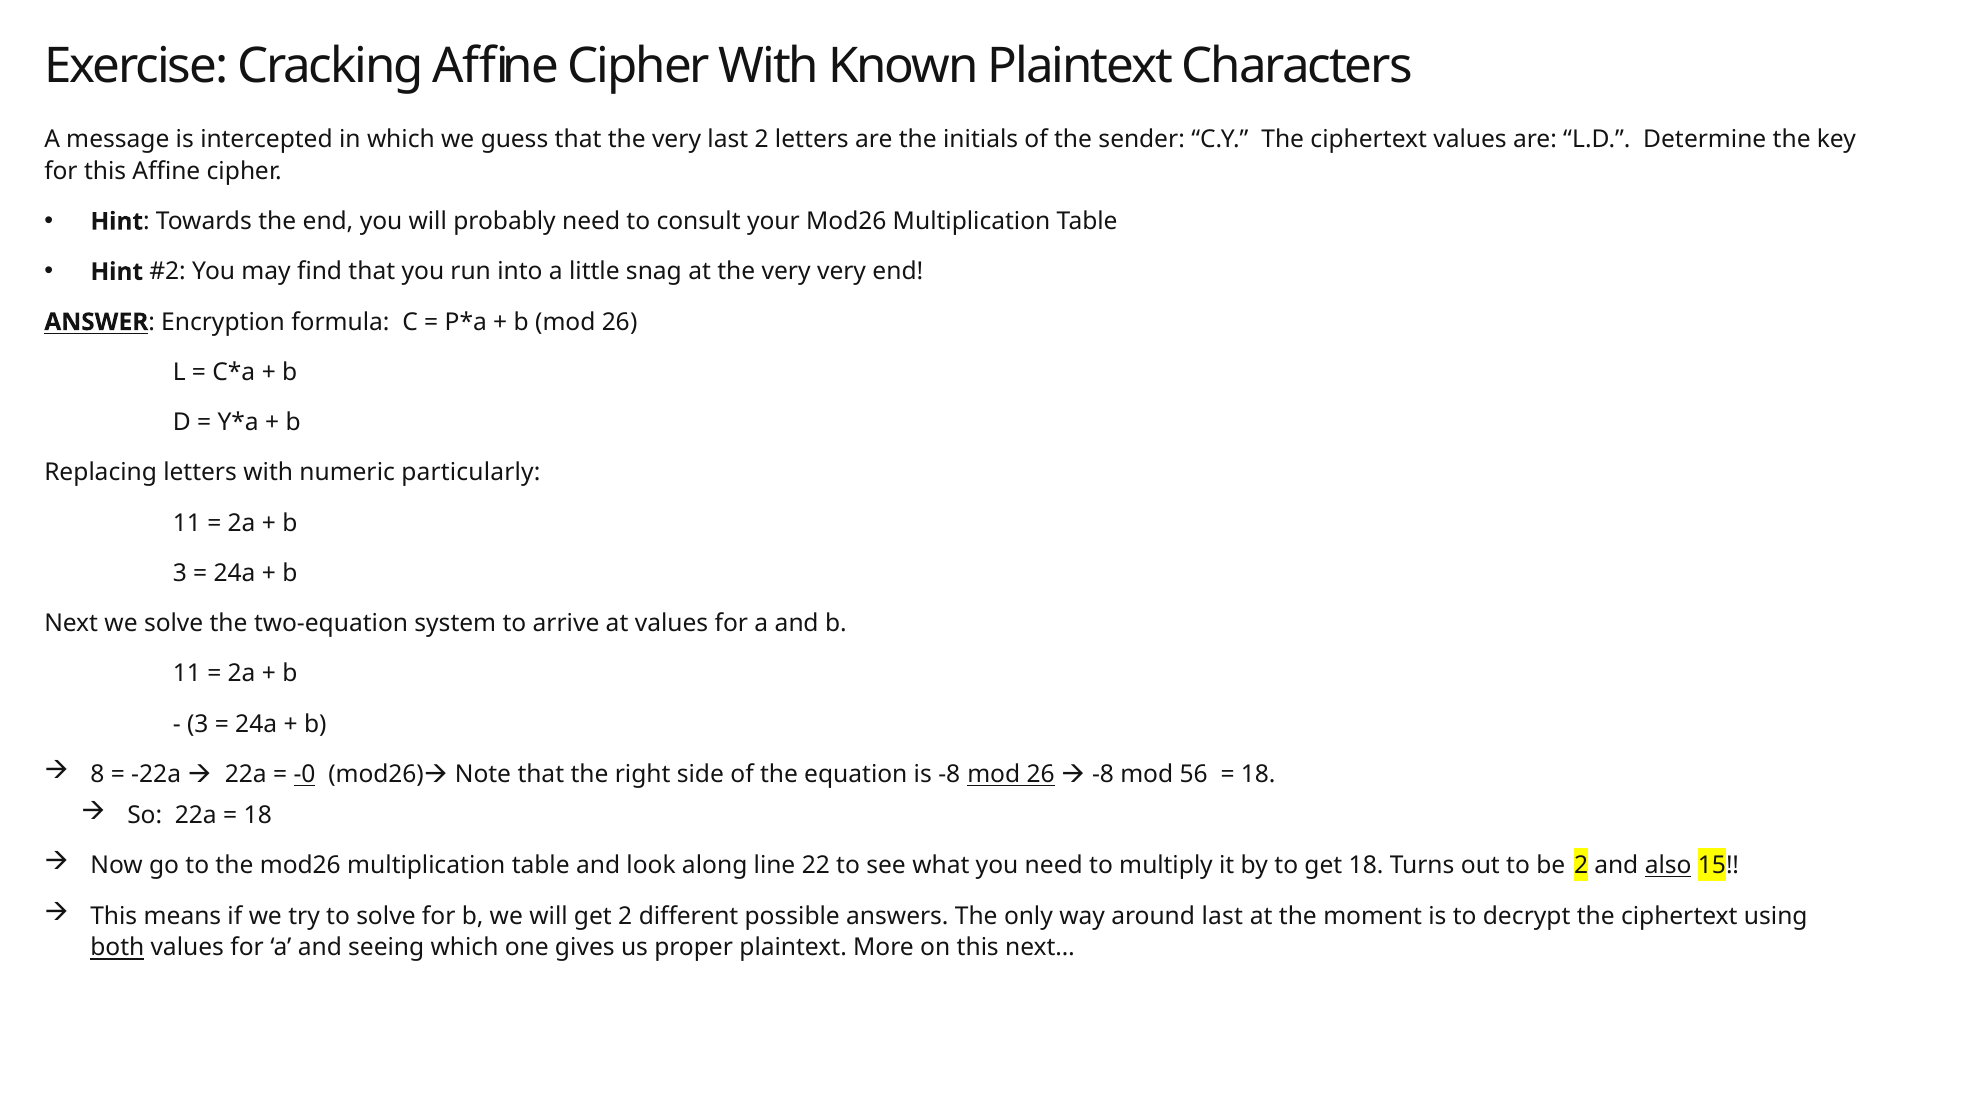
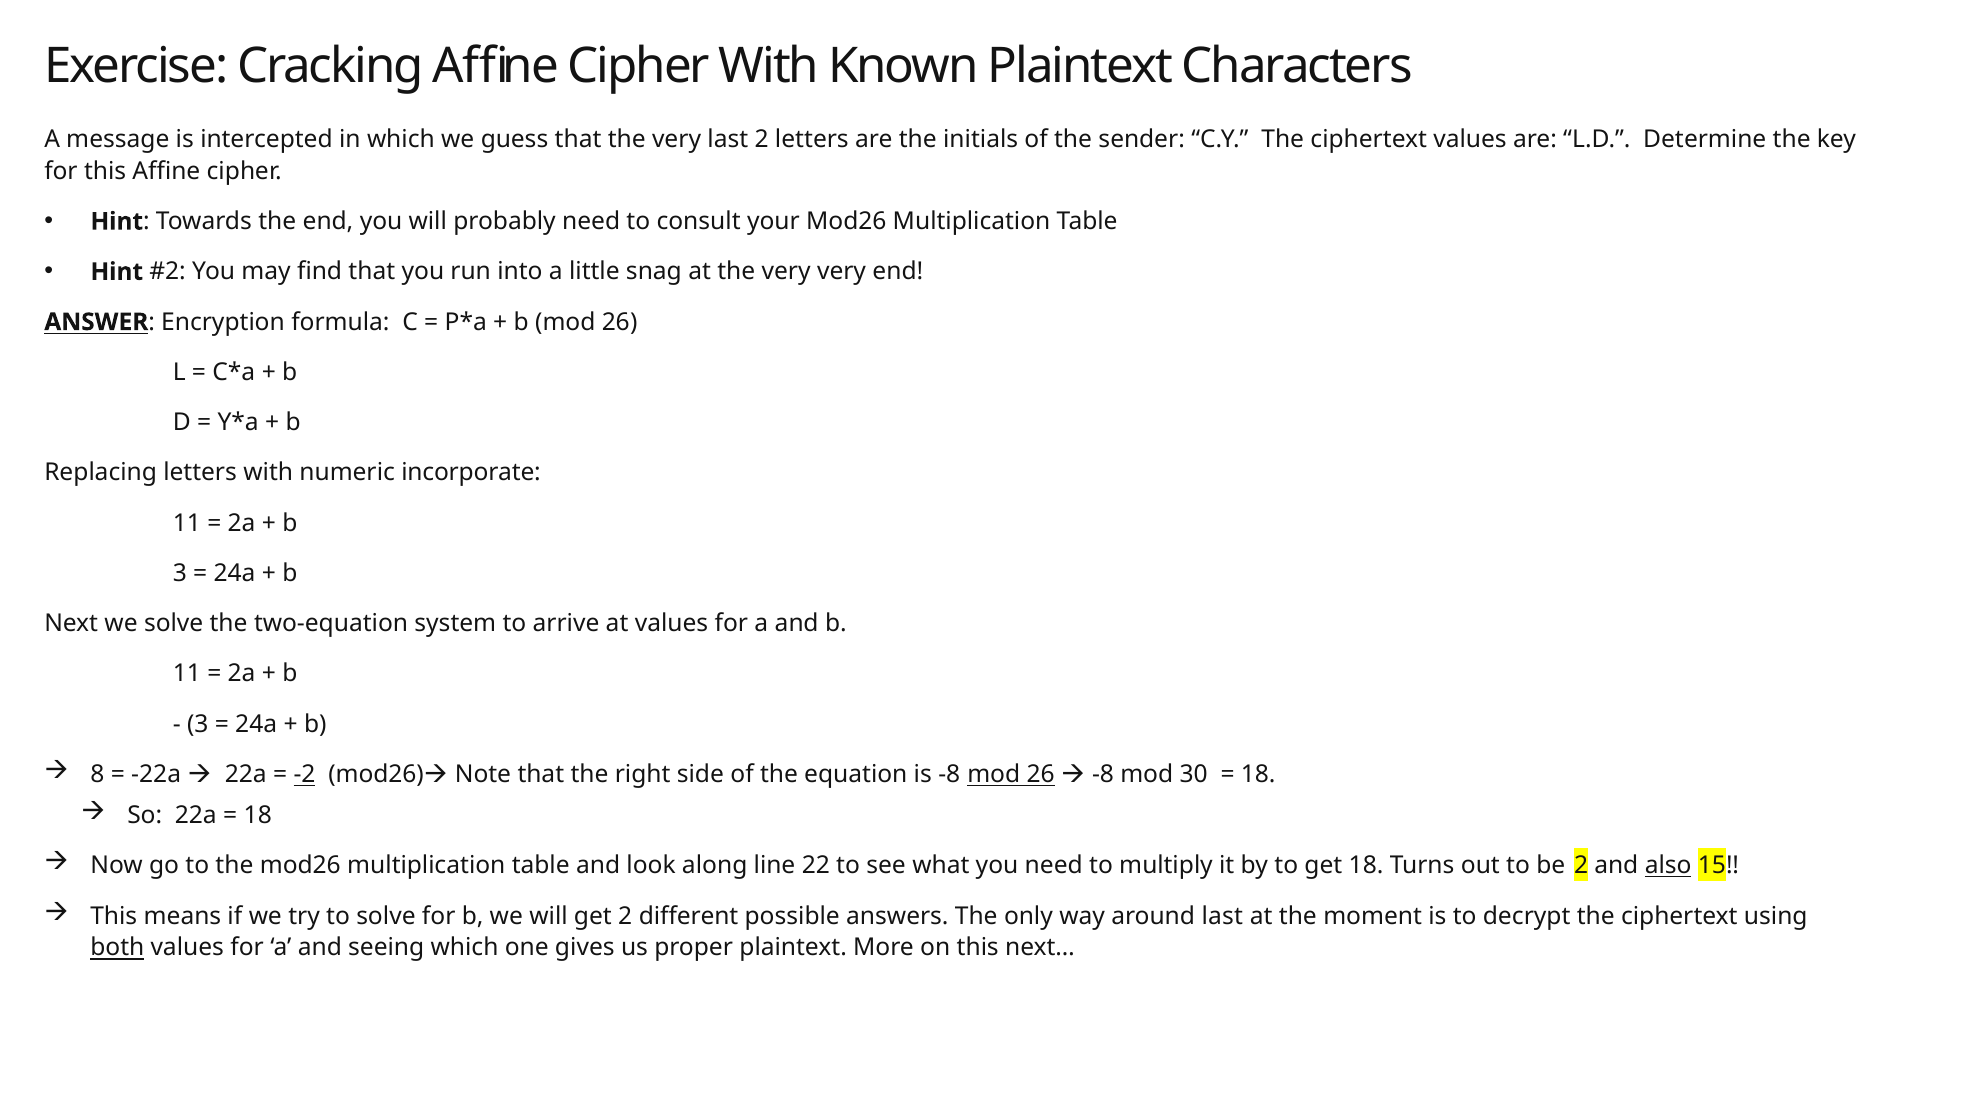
particularly: particularly -> incorporate
-0: -0 -> -2
56: 56 -> 30
